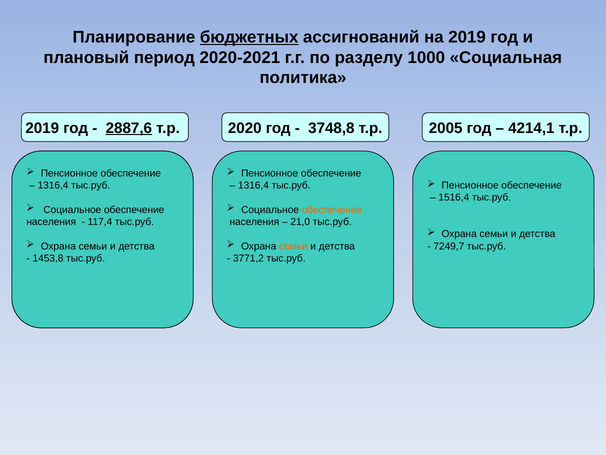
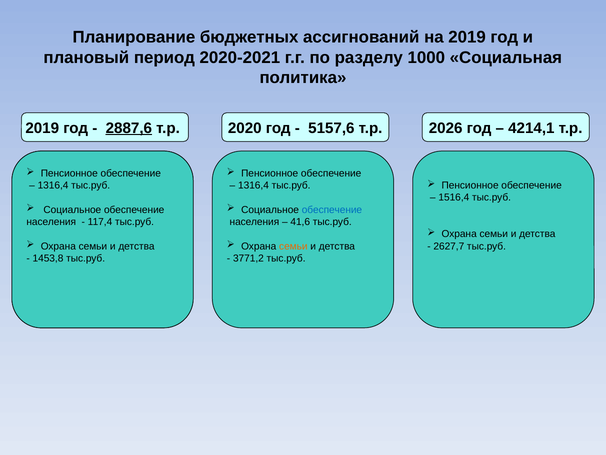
бюджетных underline: present -> none
3748,8: 3748,8 -> 5157,6
2005: 2005 -> 2026
обеспечение at (332, 210) colour: orange -> blue
21,0: 21,0 -> 41,6
7249,7: 7249,7 -> 2627,7
